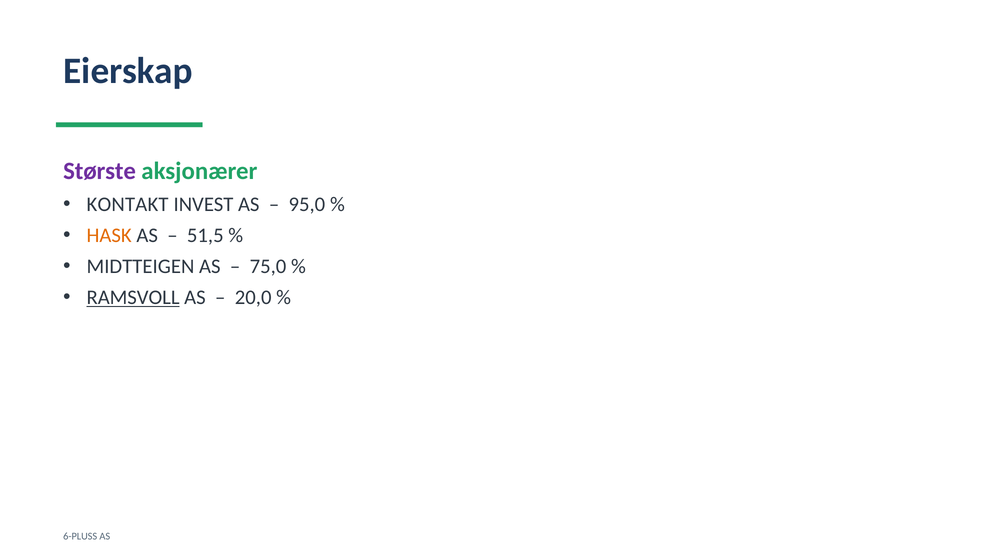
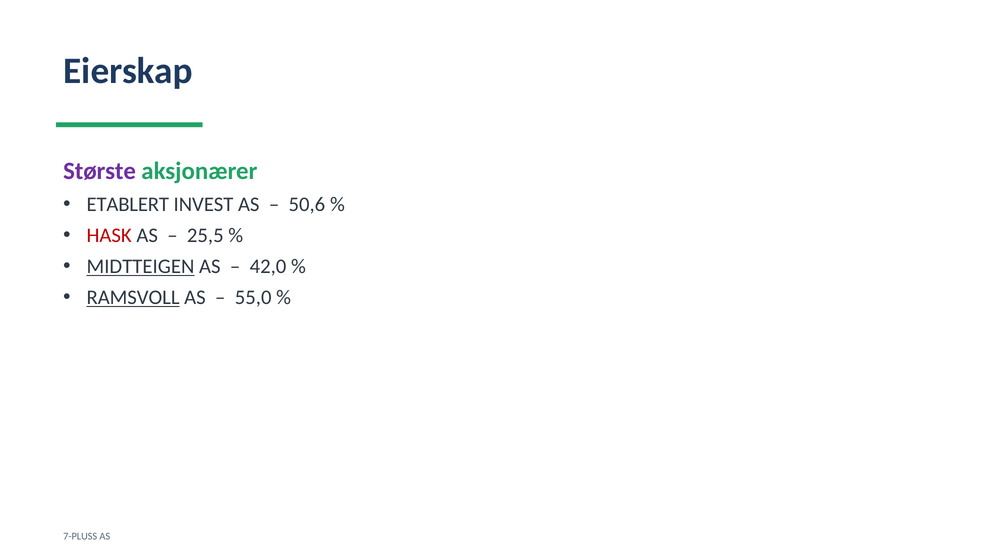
KONTAKT: KONTAKT -> ETABLERT
95,0: 95,0 -> 50,6
HASK colour: orange -> red
51,5: 51,5 -> 25,5
MIDTTEIGEN underline: none -> present
75,0: 75,0 -> 42,0
20,0: 20,0 -> 55,0
6-PLUSS: 6-PLUSS -> 7-PLUSS
